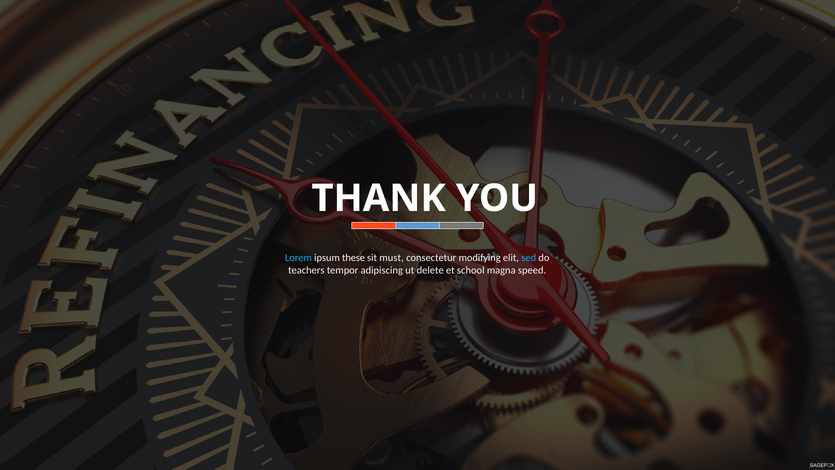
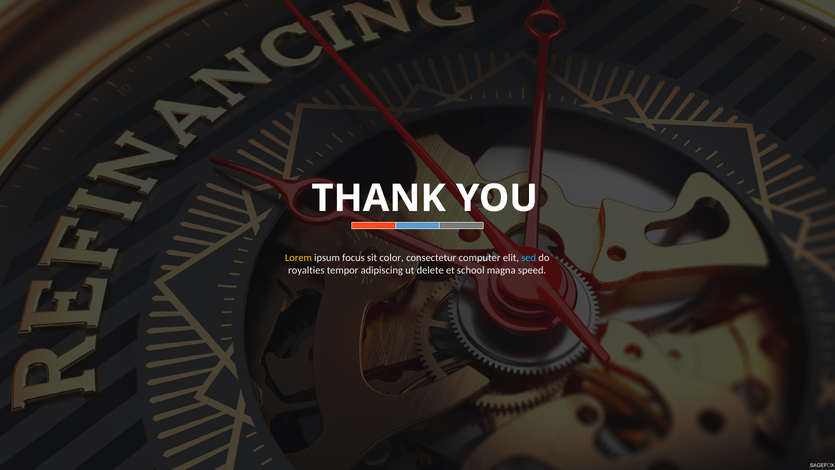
Lorem colour: light blue -> yellow
these: these -> focus
must: must -> color
modifying: modifying -> computer
teachers: teachers -> royalties
